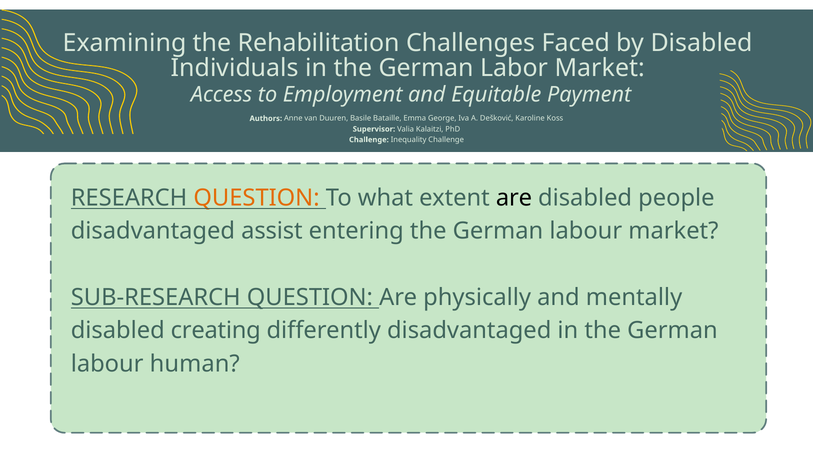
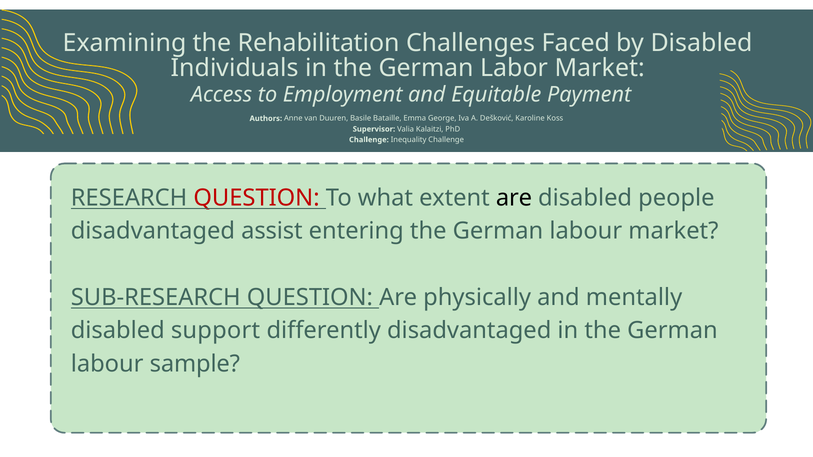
QUESTION at (257, 198) colour: orange -> red
creating: creating -> support
human: human -> sample
